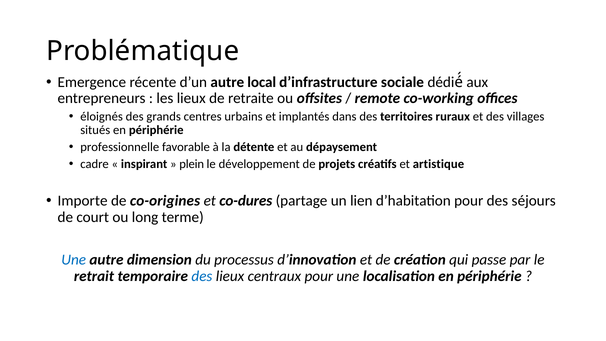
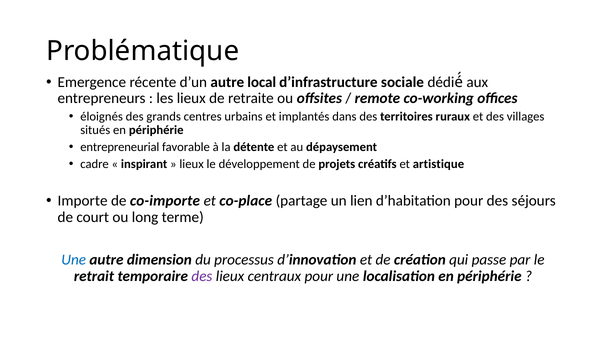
professionnelle: professionnelle -> entrepreneurial
plein at (192, 164): plein -> lieux
co-origines: co-origines -> co-importe
co-dures: co-dures -> co-place
des at (202, 276) colour: blue -> purple
